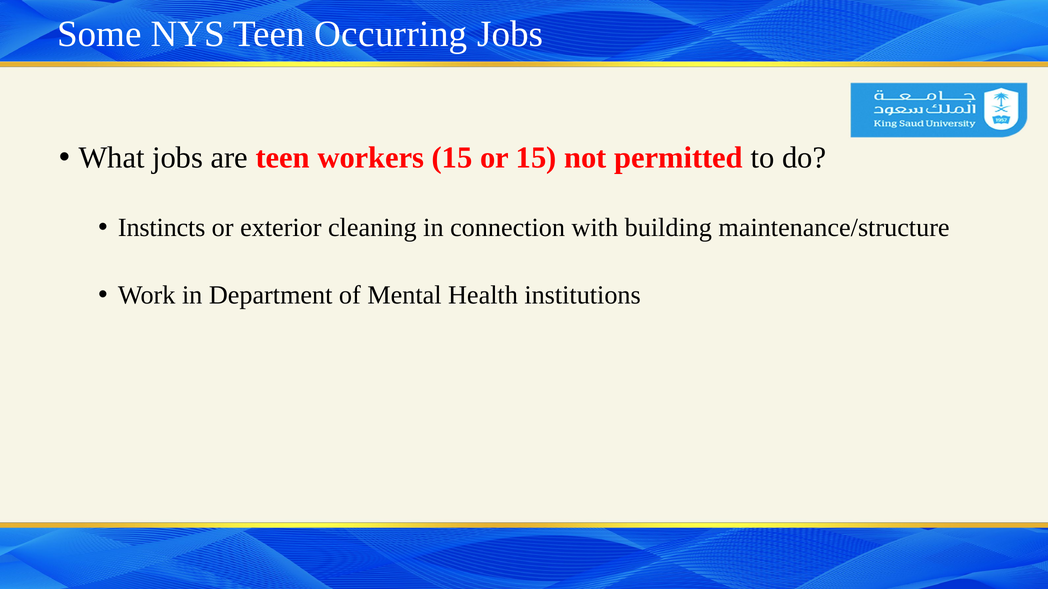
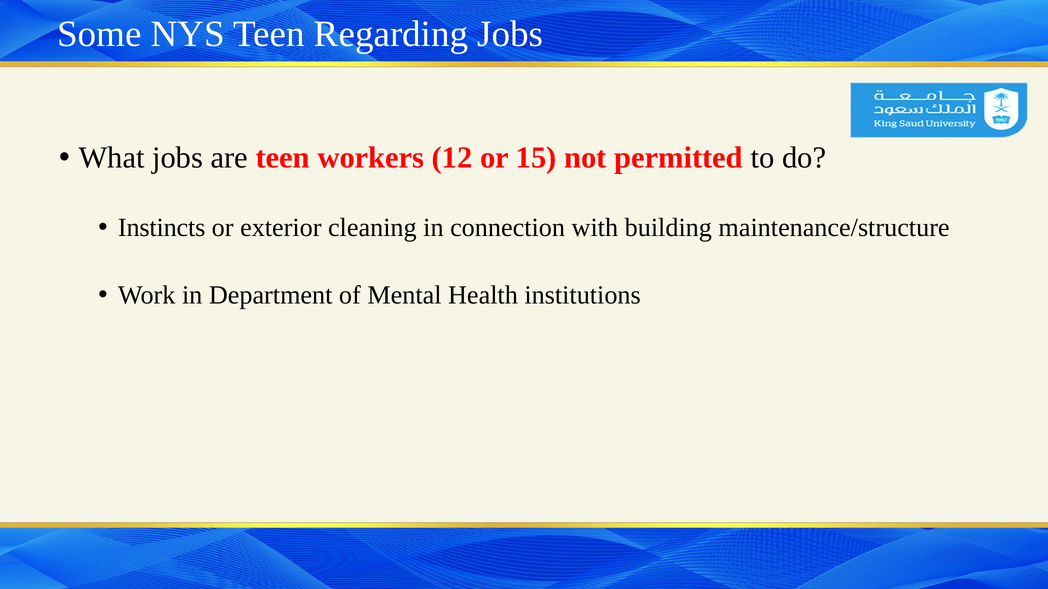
Occurring: Occurring -> Regarding
workers 15: 15 -> 12
